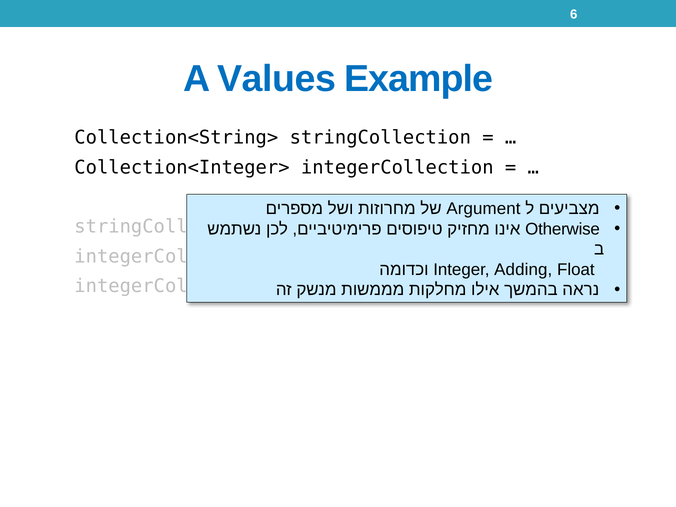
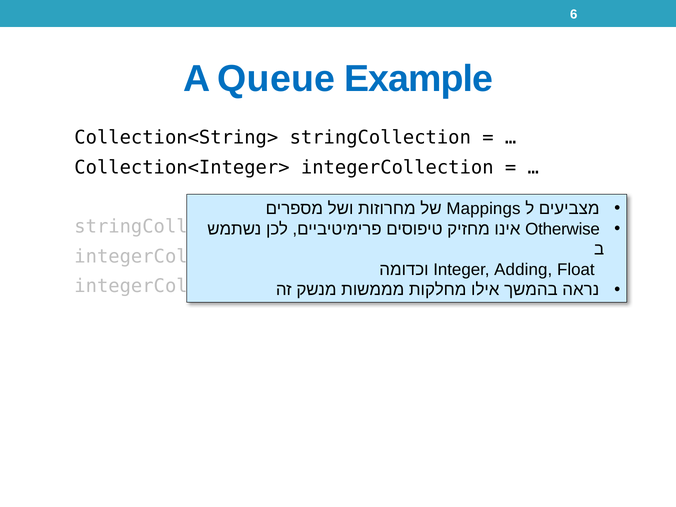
Values: Values -> Queue
Argument: Argument -> Mappings
